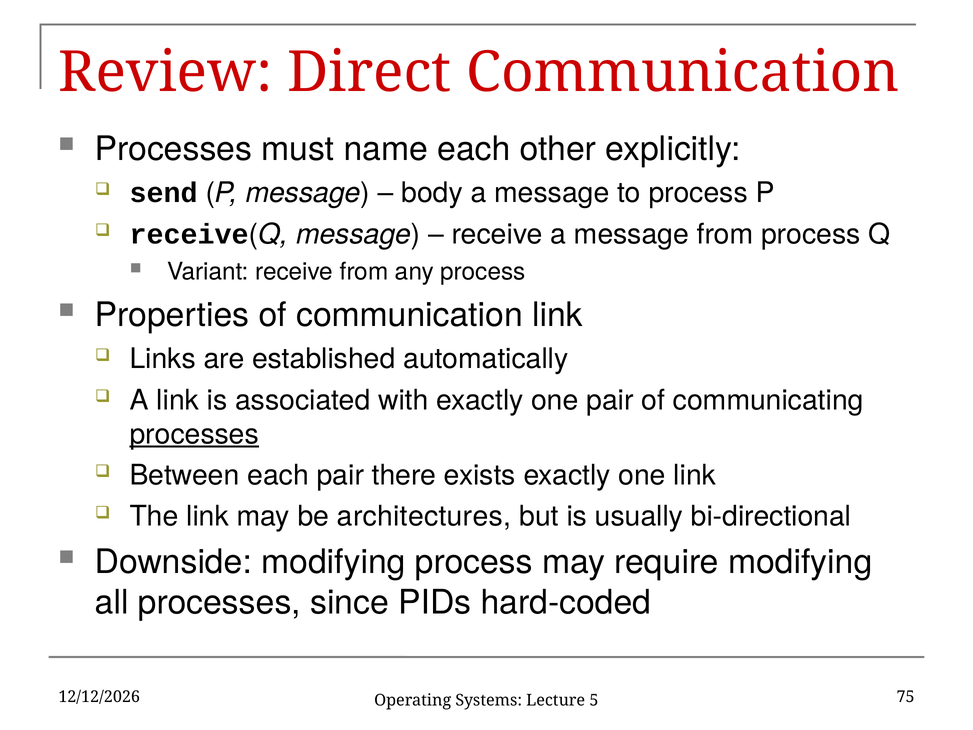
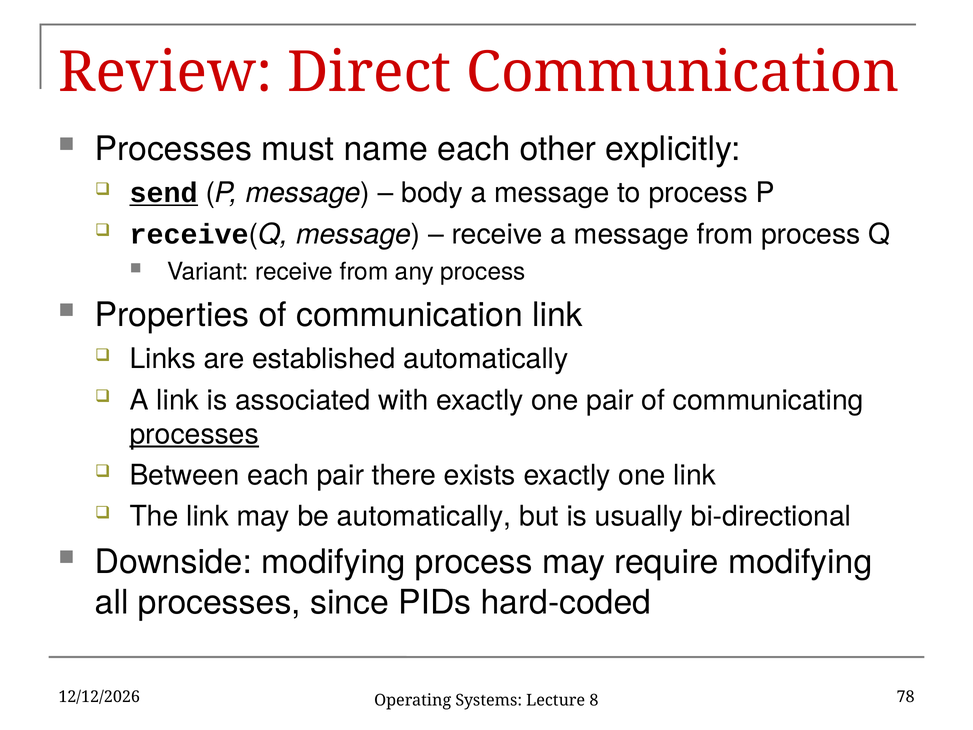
send underline: none -> present
be architectures: architectures -> automatically
75: 75 -> 78
5: 5 -> 8
